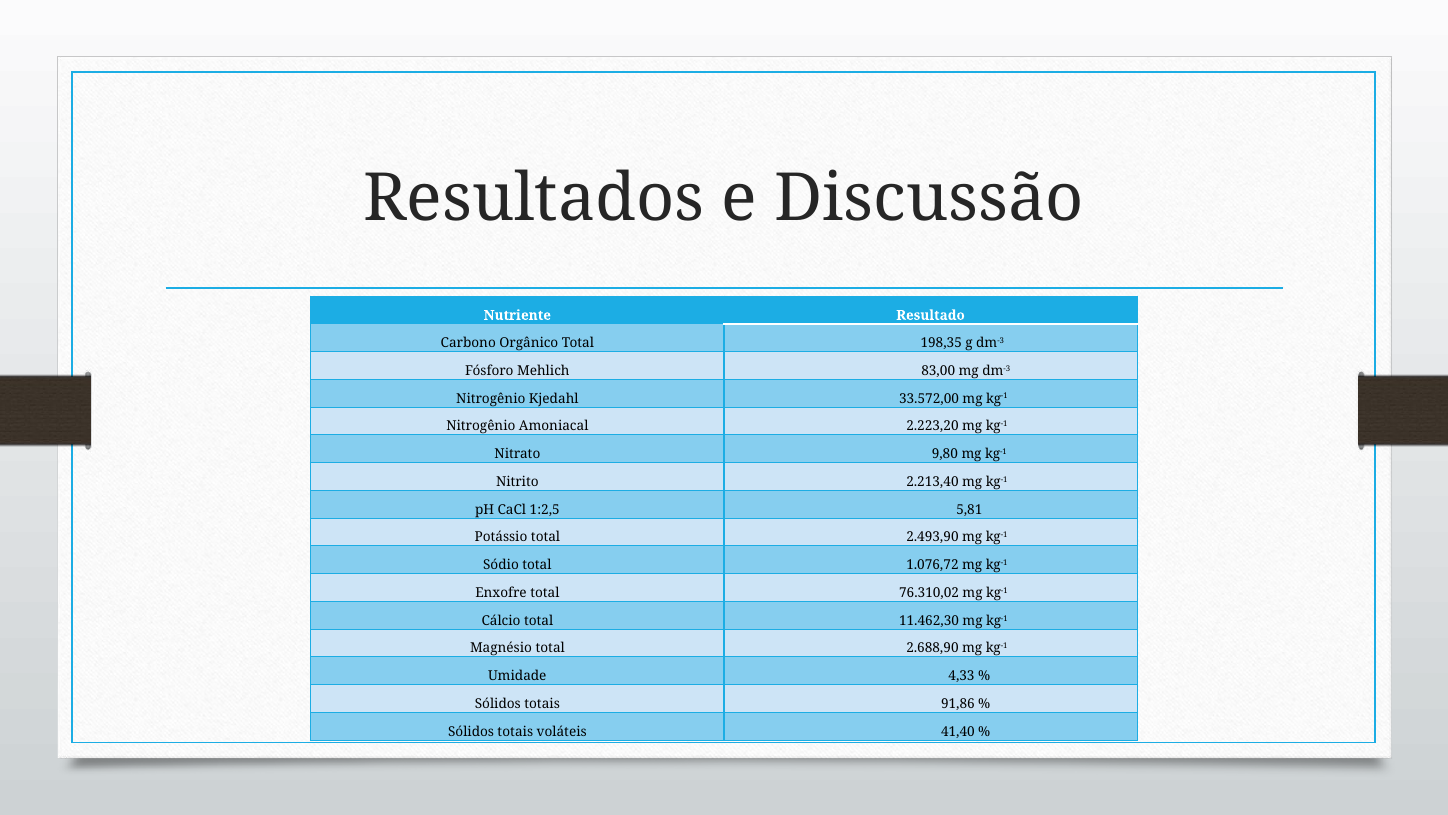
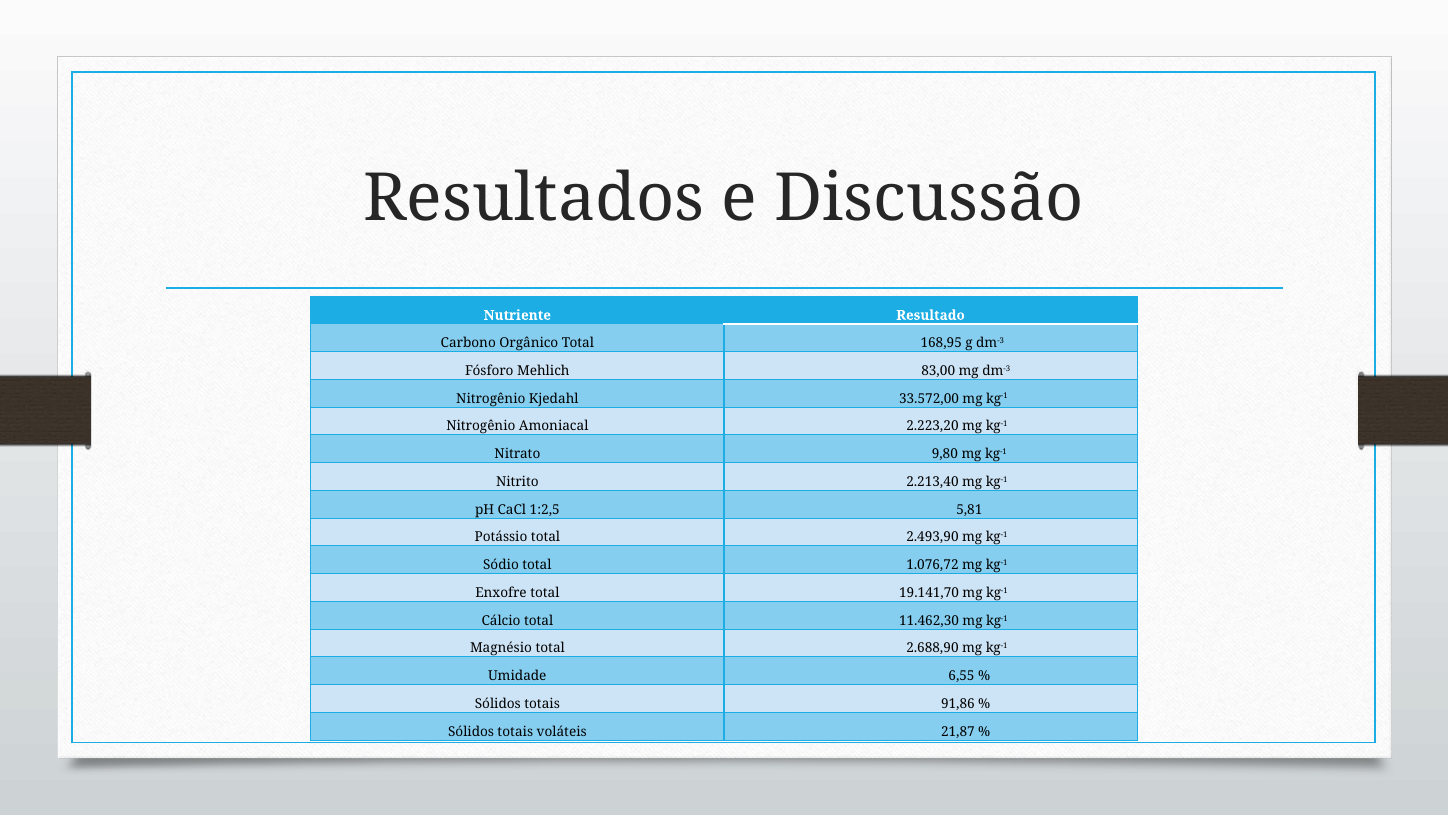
198,35: 198,35 -> 168,95
76.310,02: 76.310,02 -> 19.141,70
4,33: 4,33 -> 6,55
41,40: 41,40 -> 21,87
